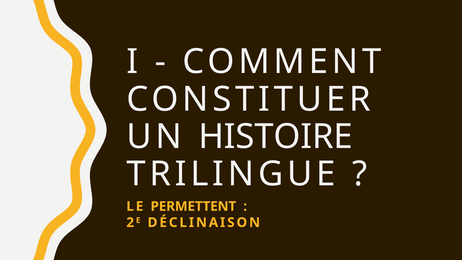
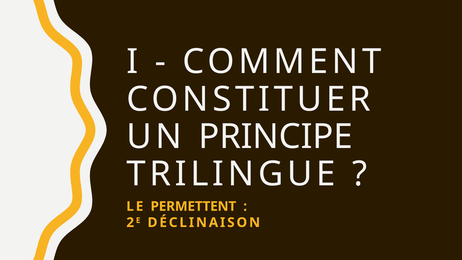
HISTOIRE: HISTOIRE -> PRINCIPE
